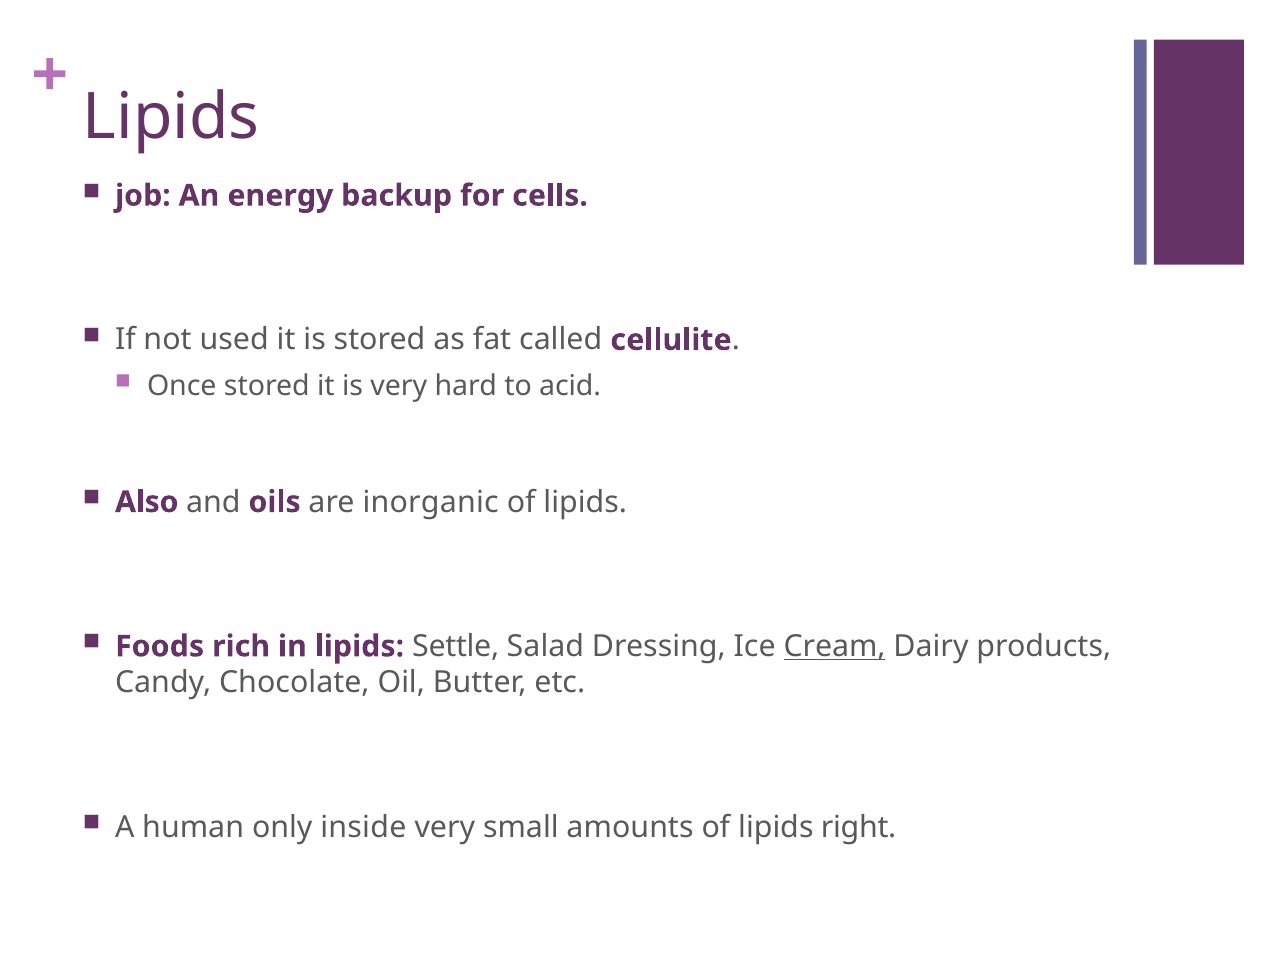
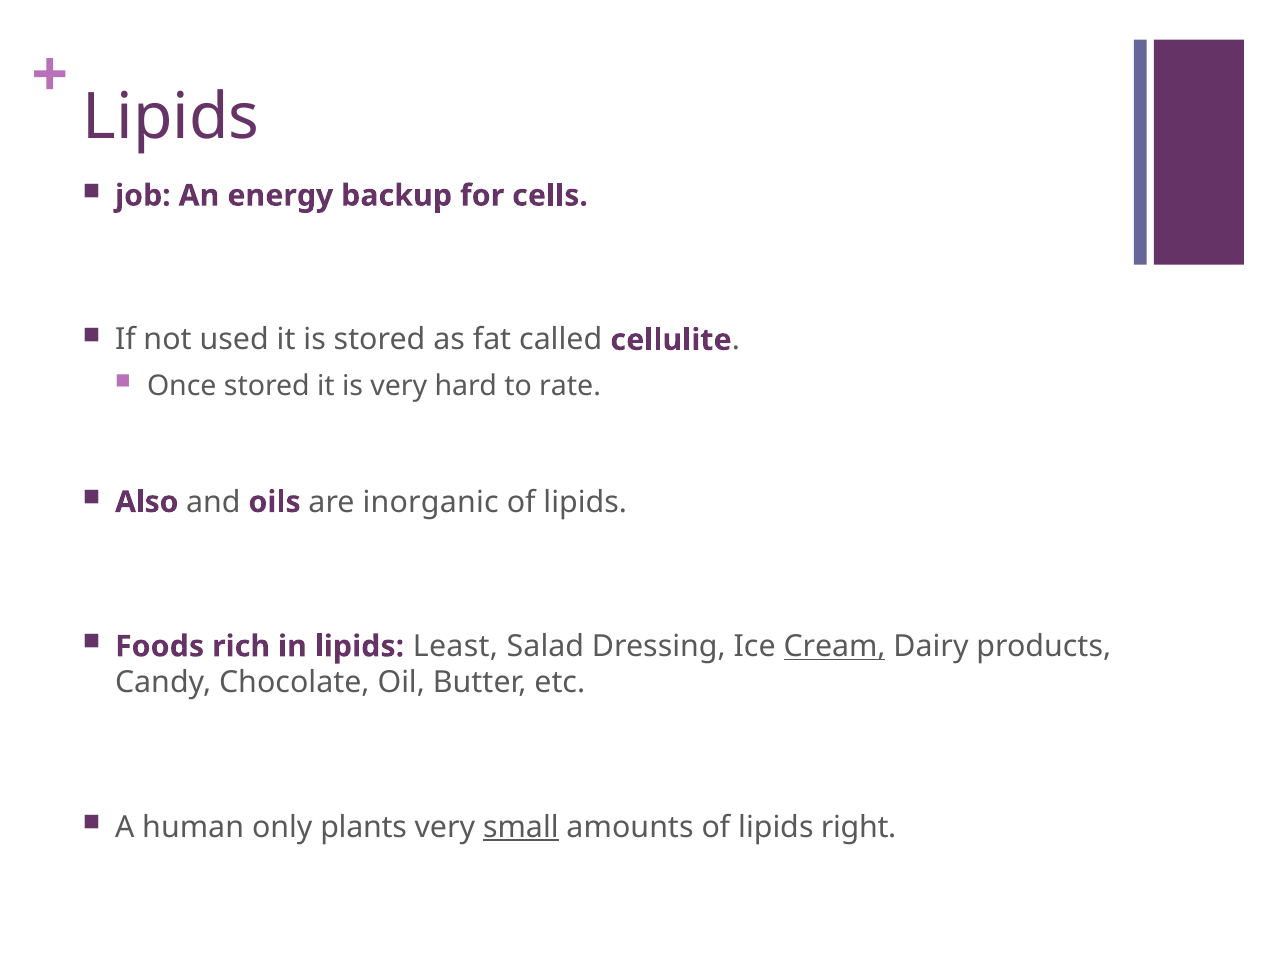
acid: acid -> rate
Settle: Settle -> Least
inside: inside -> plants
small underline: none -> present
